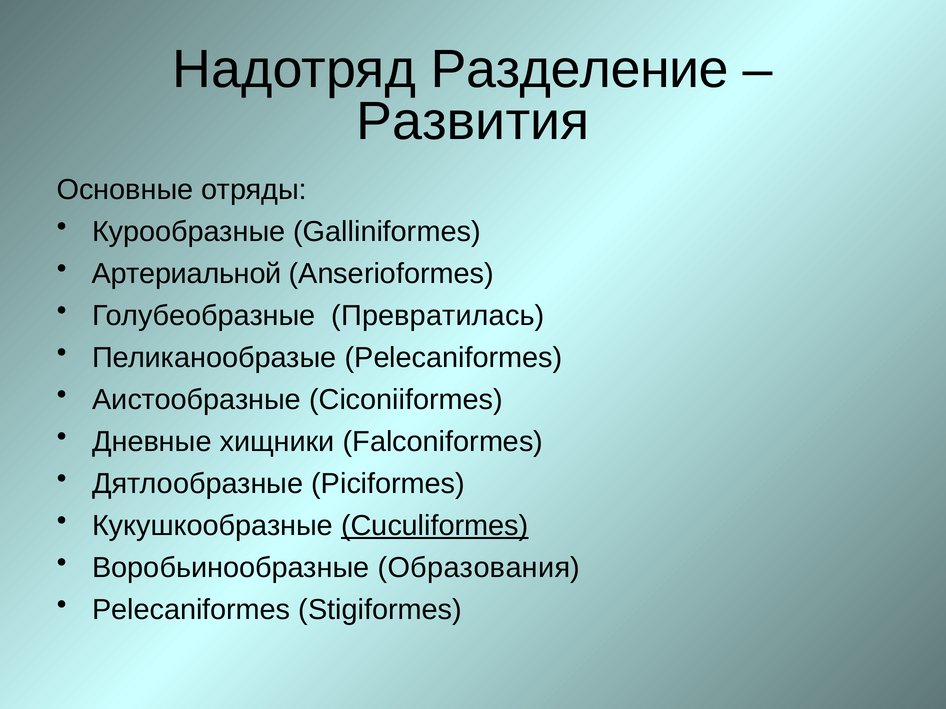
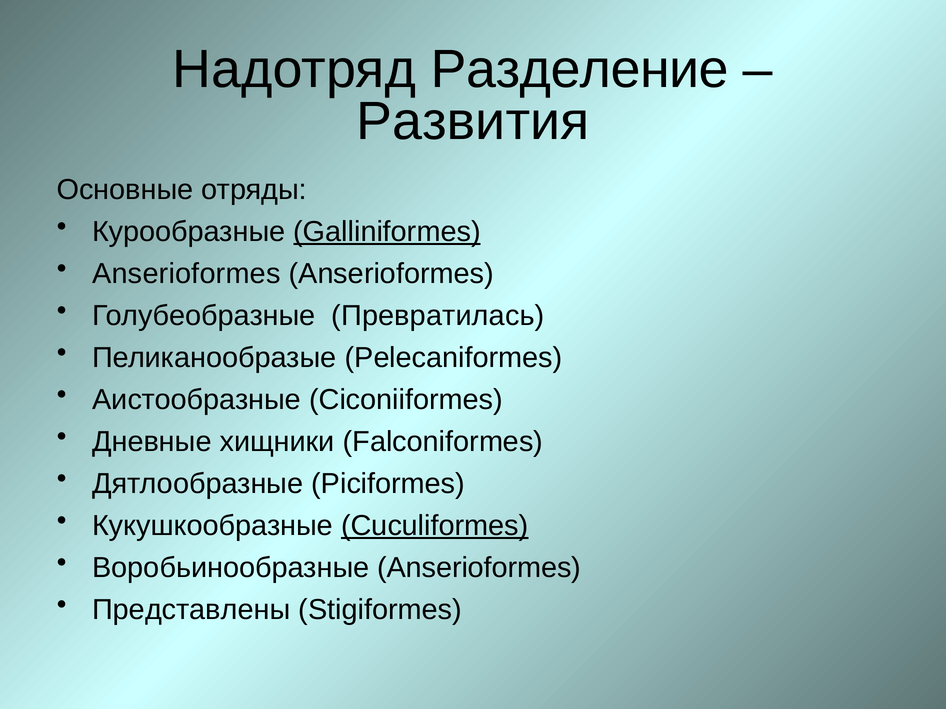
Galliniformes underline: none -> present
Артериальной at (187, 274): Артериальной -> Anserioformes
Воробьинообразные Образования: Образования -> Anserioformes
Pelecaniformes at (191, 610): Pelecaniformes -> Представлены
